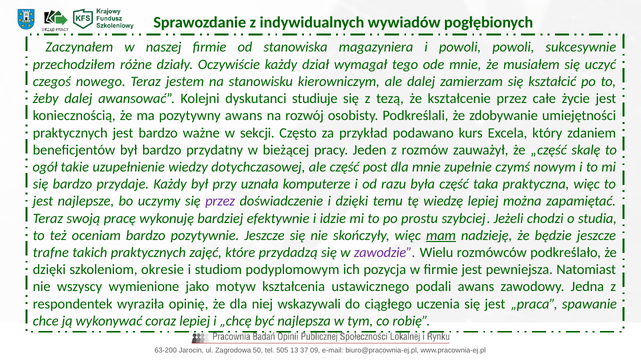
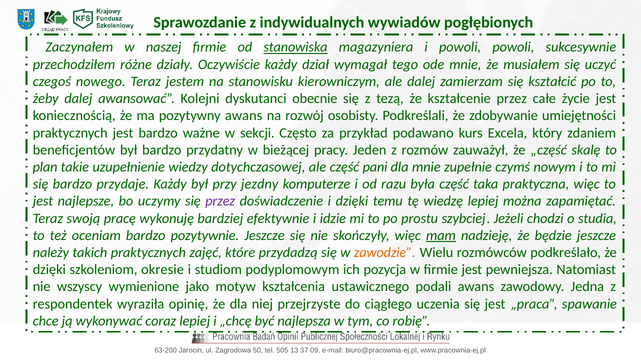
stanowiska underline: none -> present
studiuje: studiuje -> obecnie
ogół: ogół -> plan
post: post -> pani
uznała: uznała -> jezdny
trafne: trafne -> należy
zawodzie colour: purple -> orange
wskazywali: wskazywali -> przejrzyste
